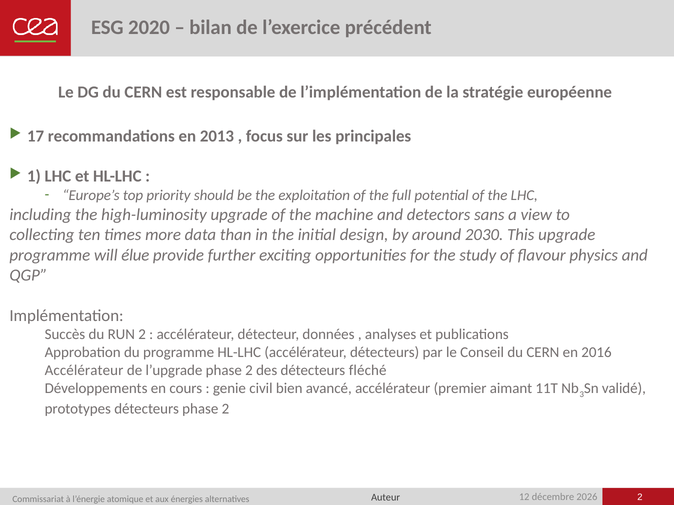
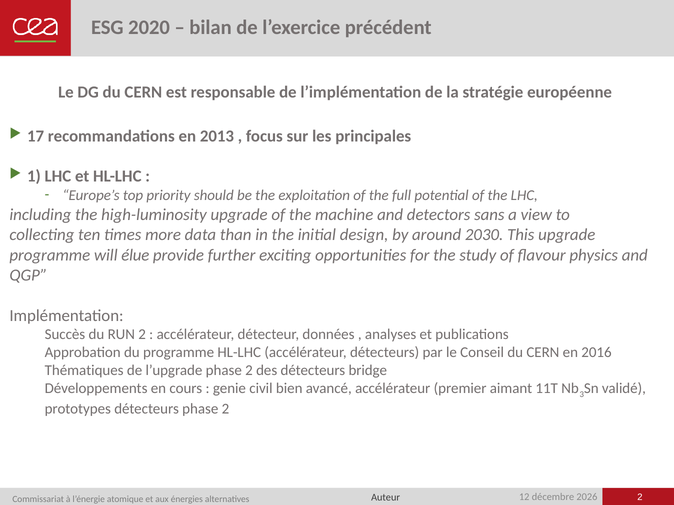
Accélérateur at (84, 371): Accélérateur -> Thématiques
fléché: fléché -> bridge
